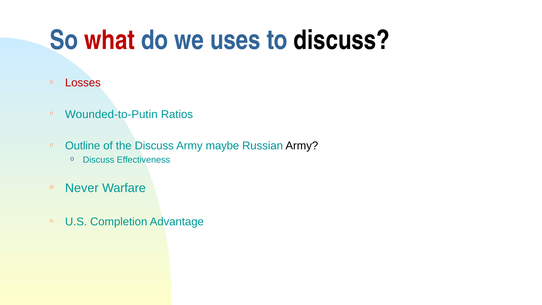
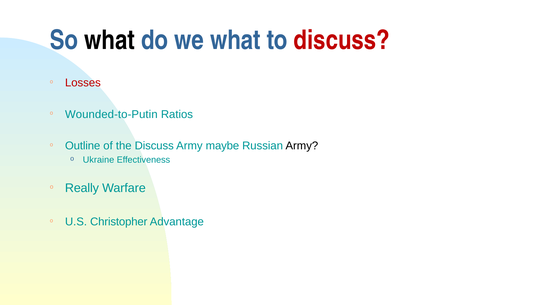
what at (110, 40) colour: red -> black
we uses: uses -> what
discuss at (342, 40) colour: black -> red
Discuss at (99, 160): Discuss -> Ukraine
Never: Never -> Really
Completion: Completion -> Christopher
